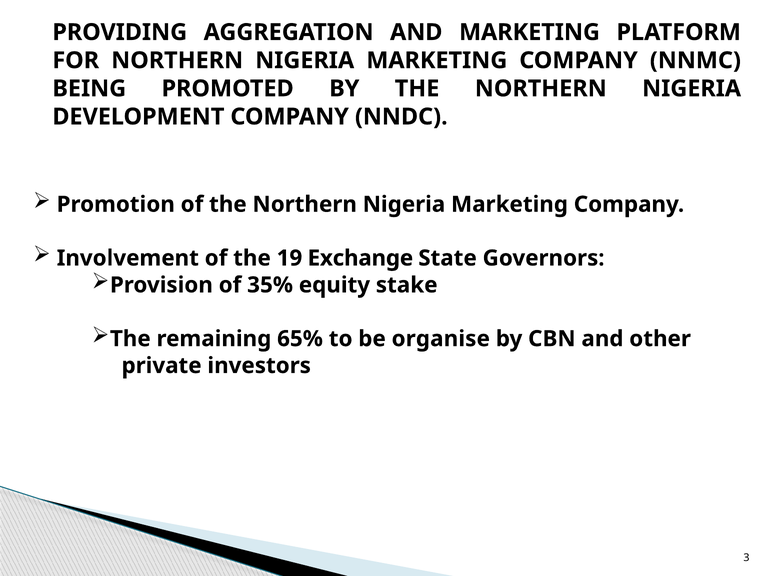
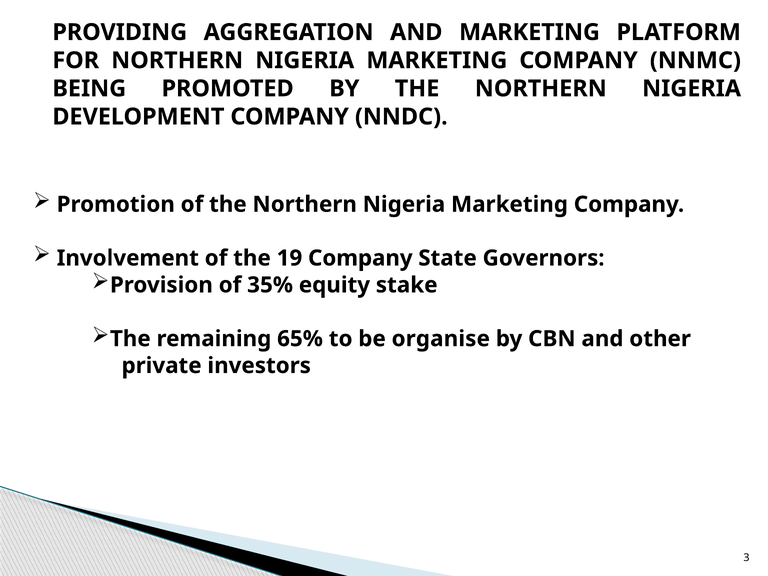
19 Exchange: Exchange -> Company
